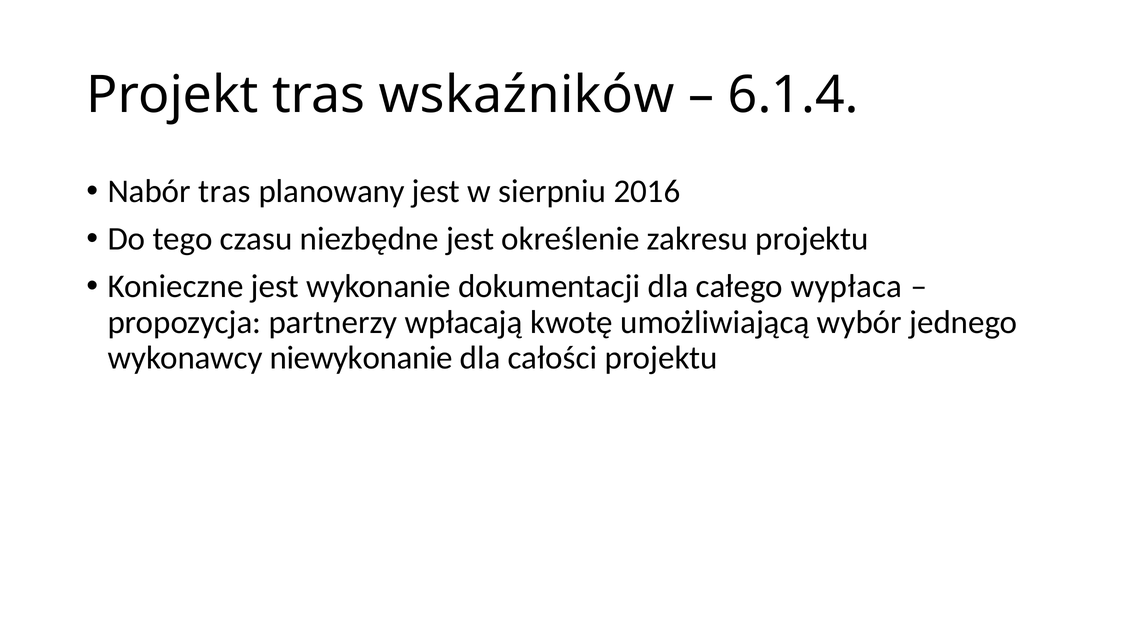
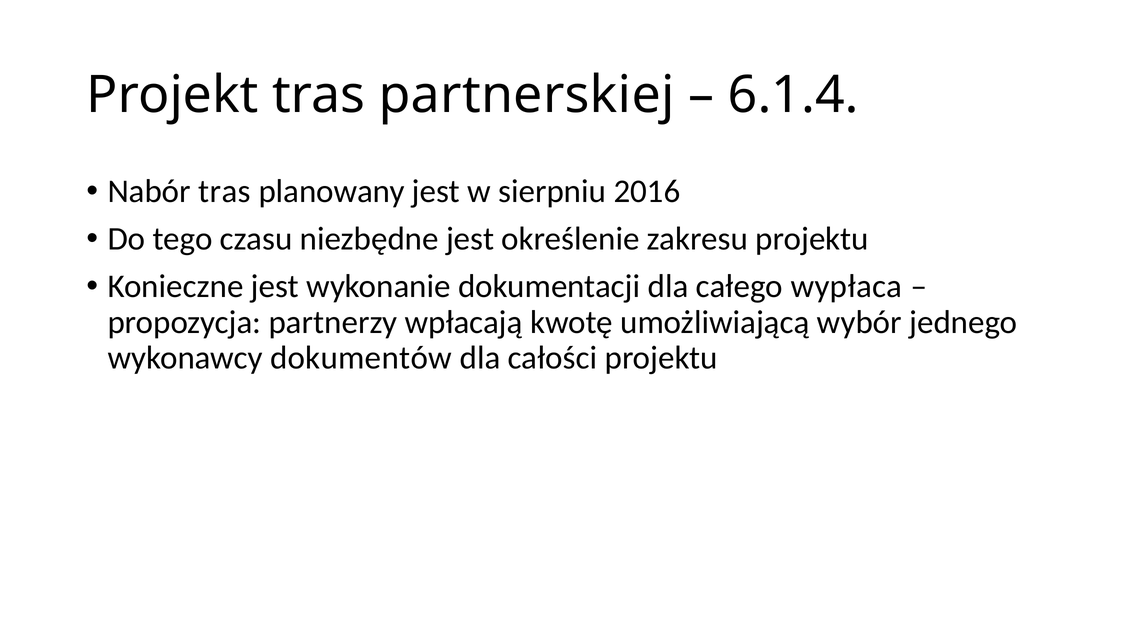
wskaźników: wskaźników -> partnerskiej
niewykonanie: niewykonanie -> dokumentów
